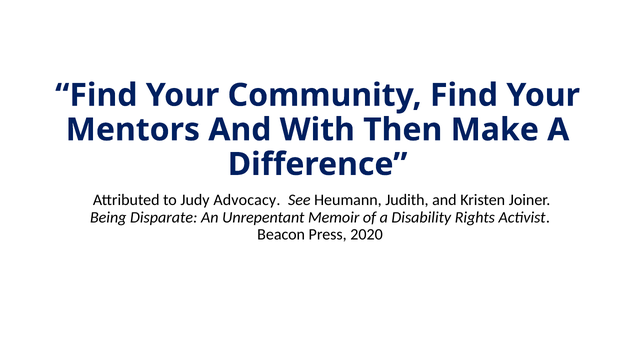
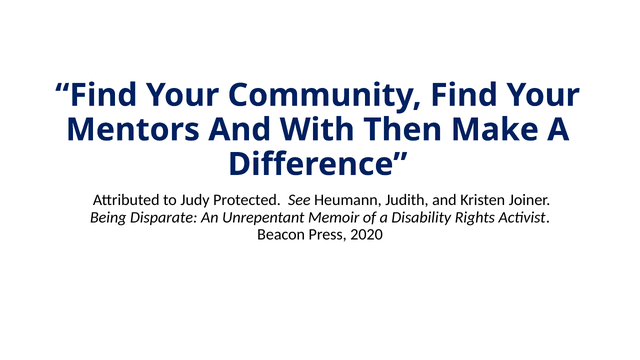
Advocacy: Advocacy -> Protected
